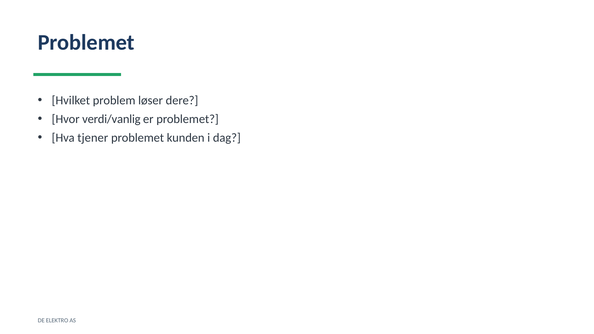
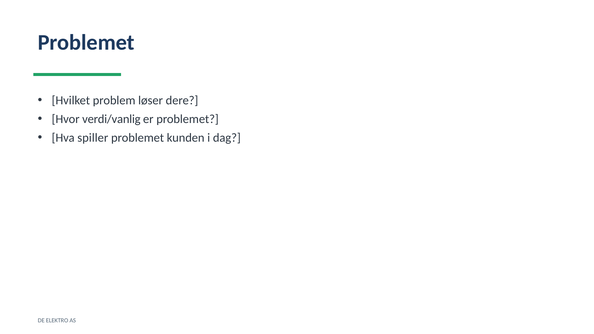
tjener: tjener -> spiller
